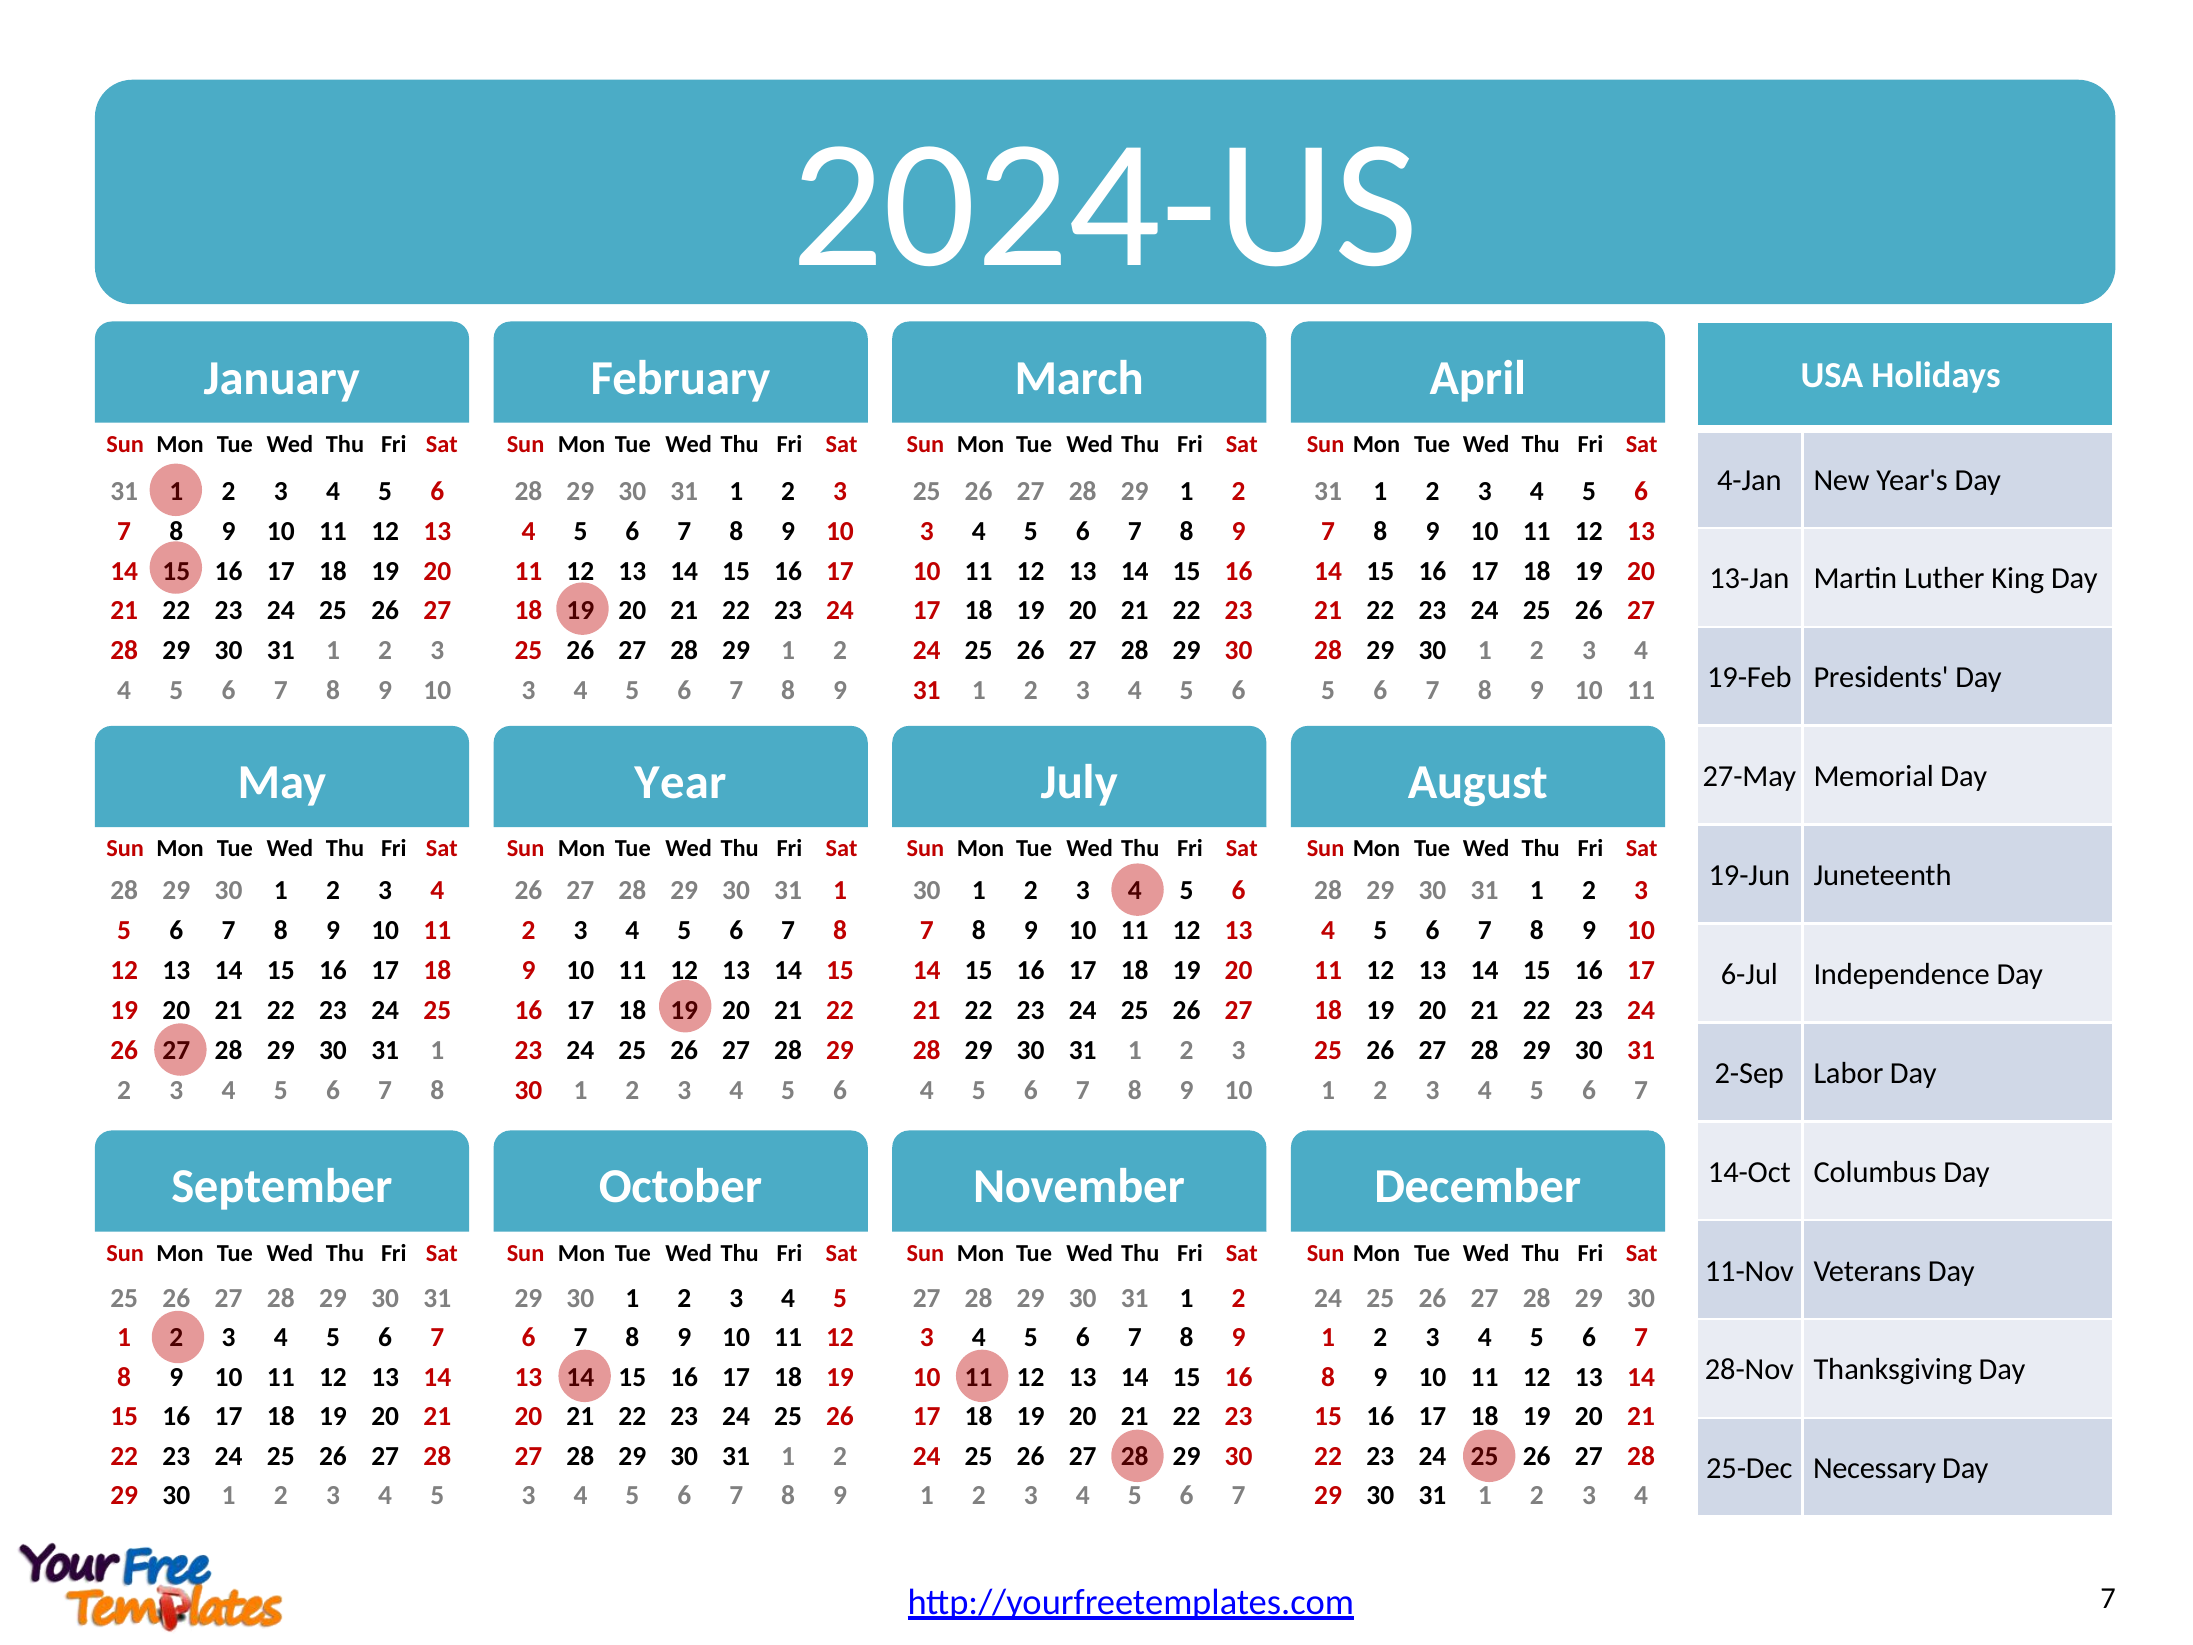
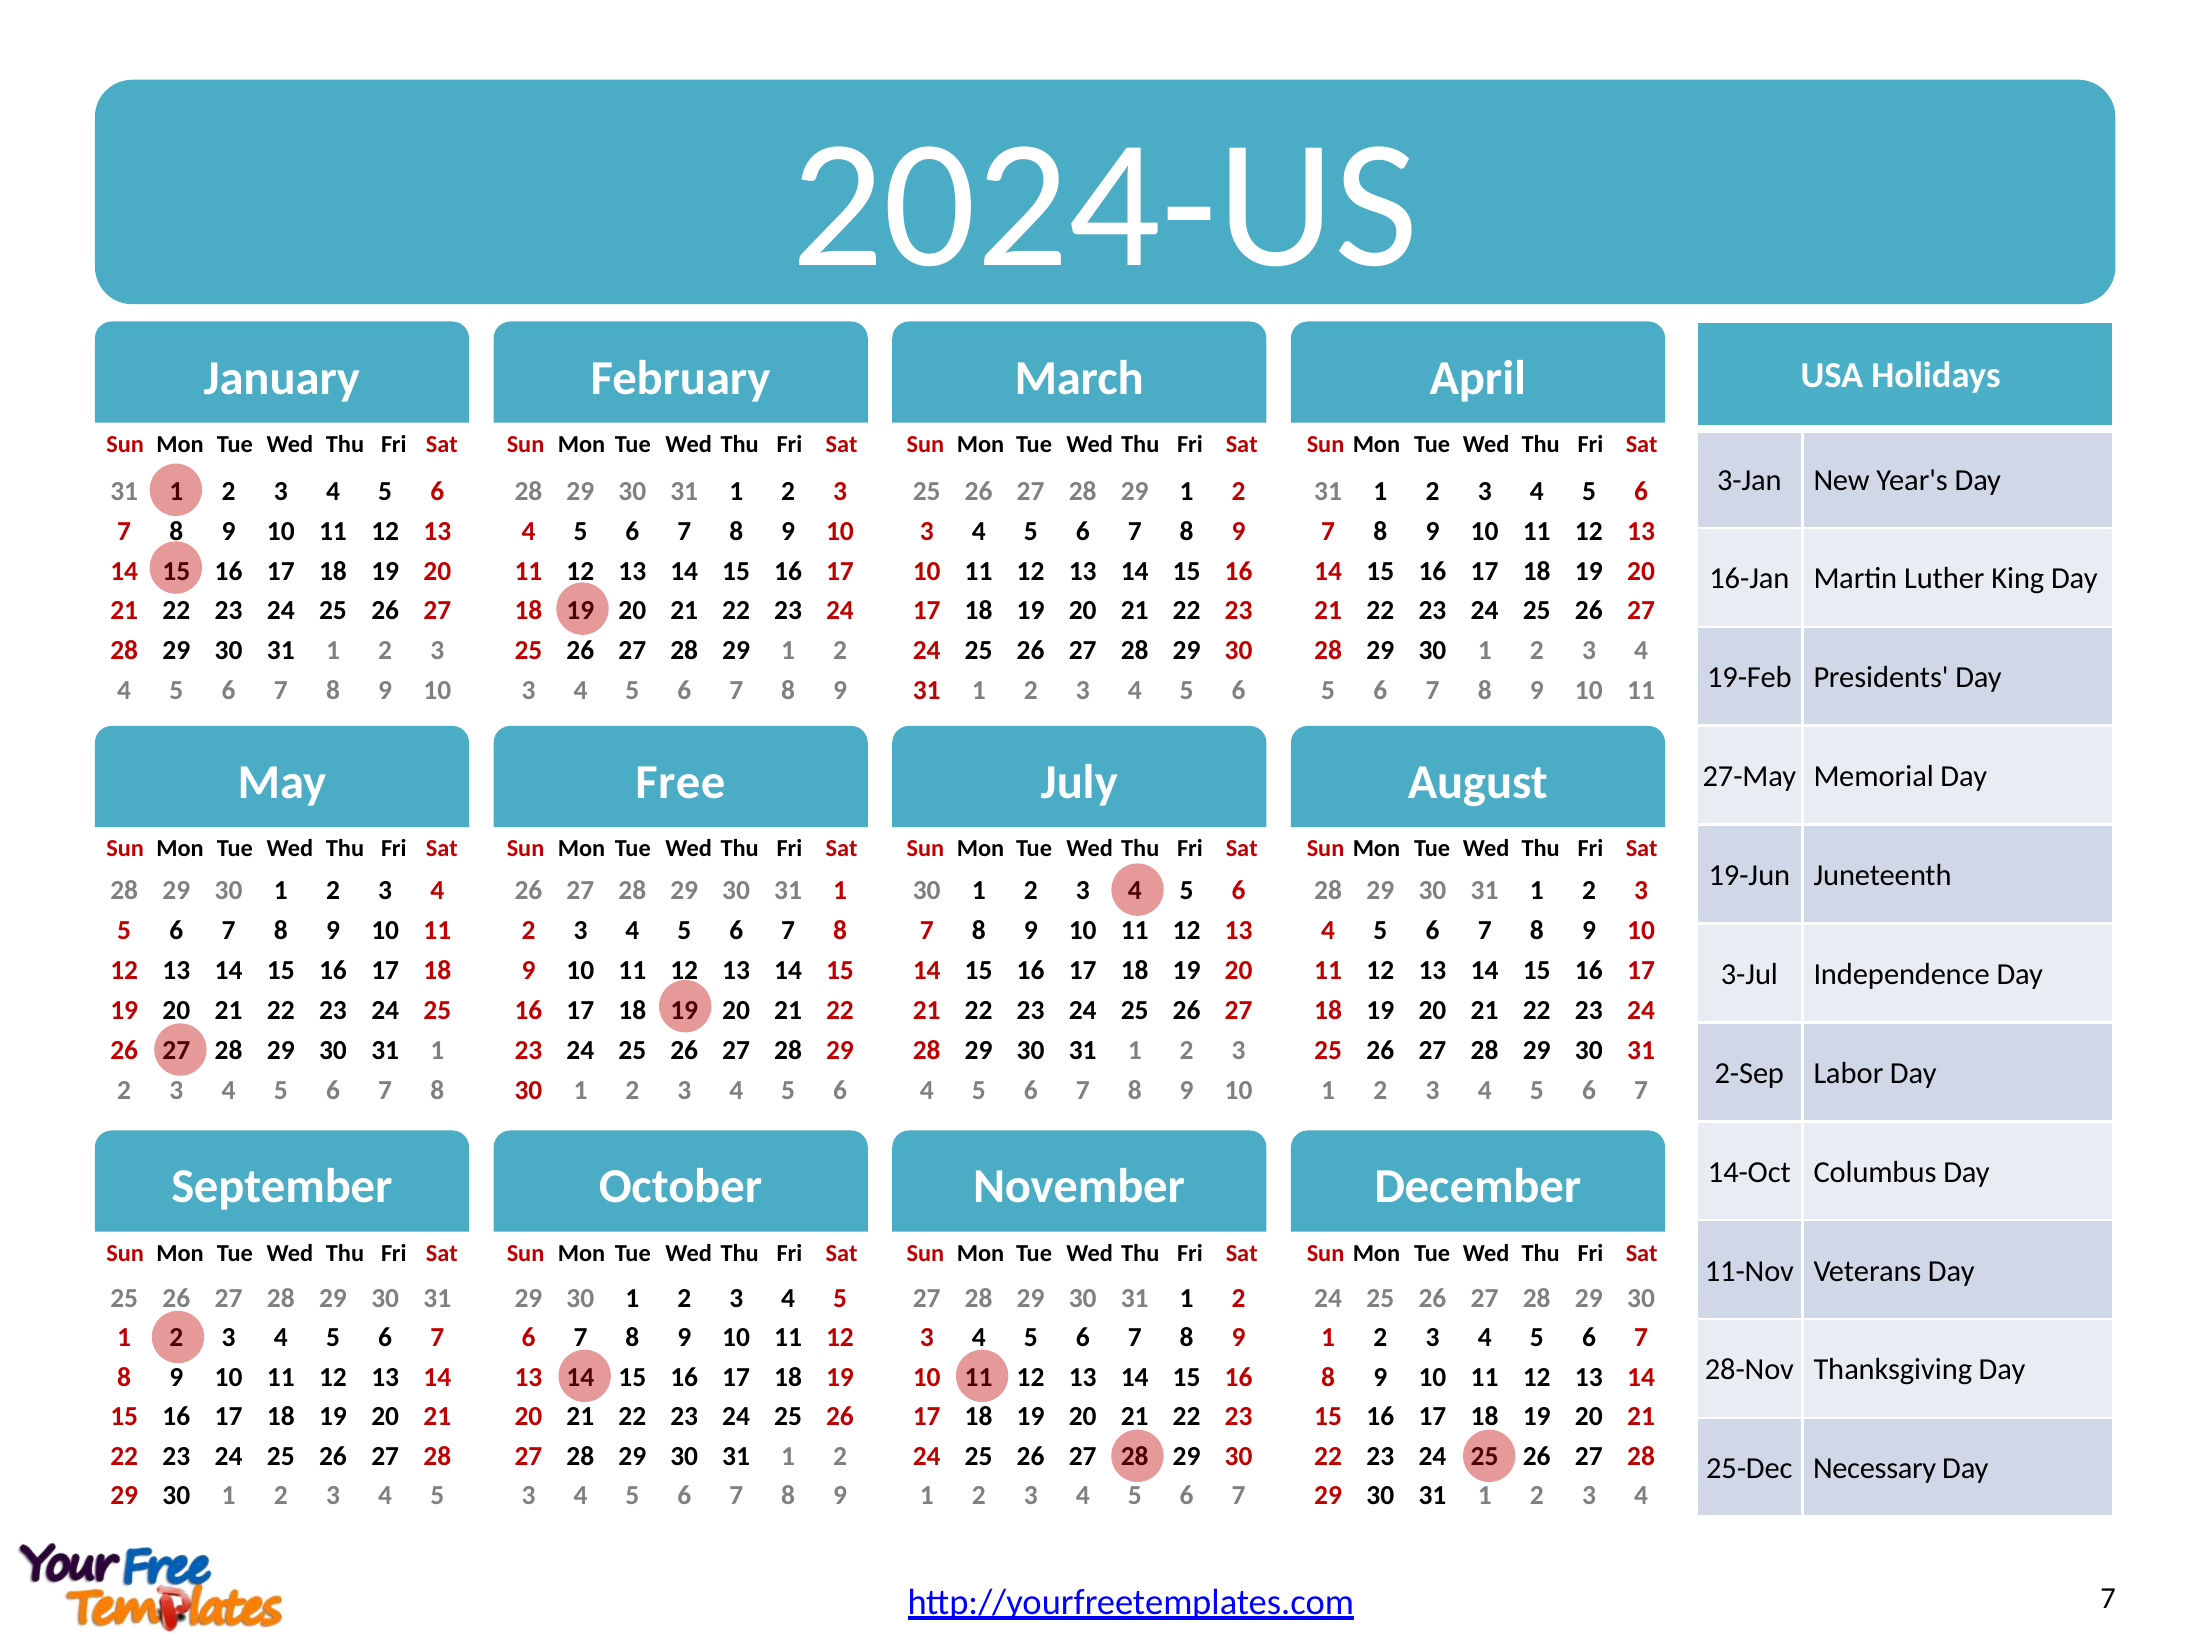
4-Jan: 4-Jan -> 3-Jan
13-Jan: 13-Jan -> 16-Jan
Year: Year -> Free
6-Jul: 6-Jul -> 3-Jul
